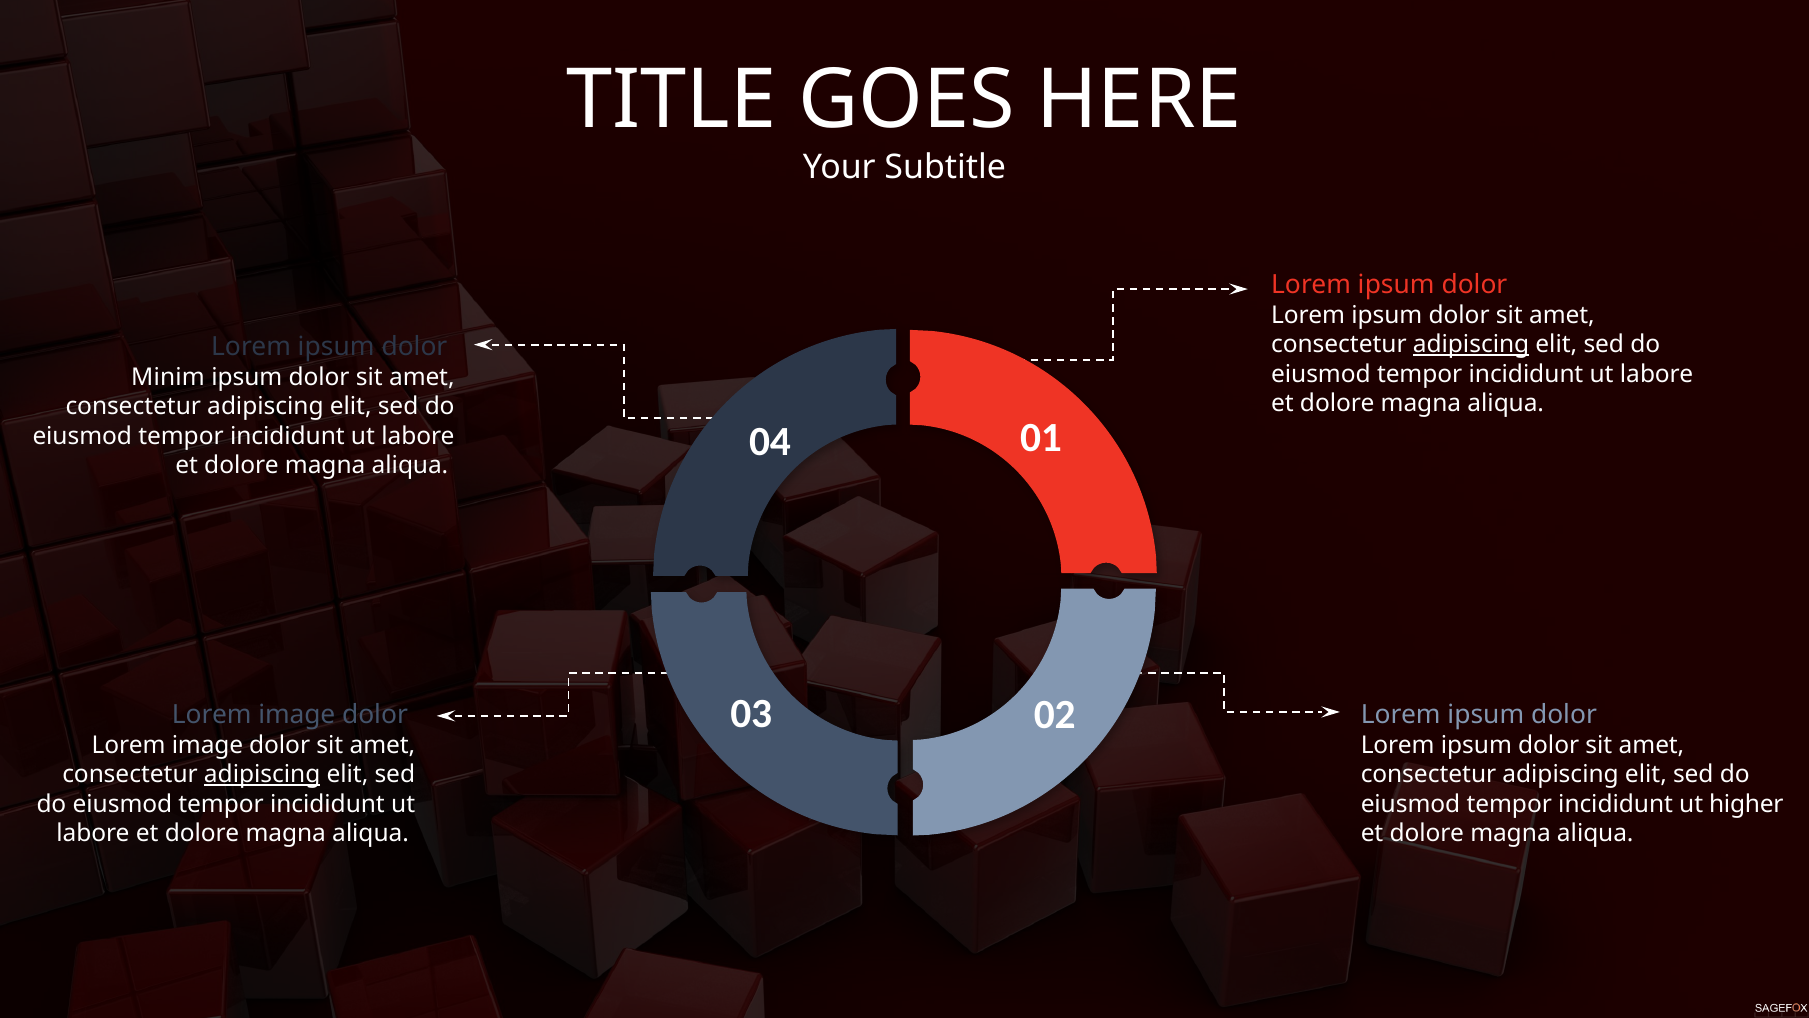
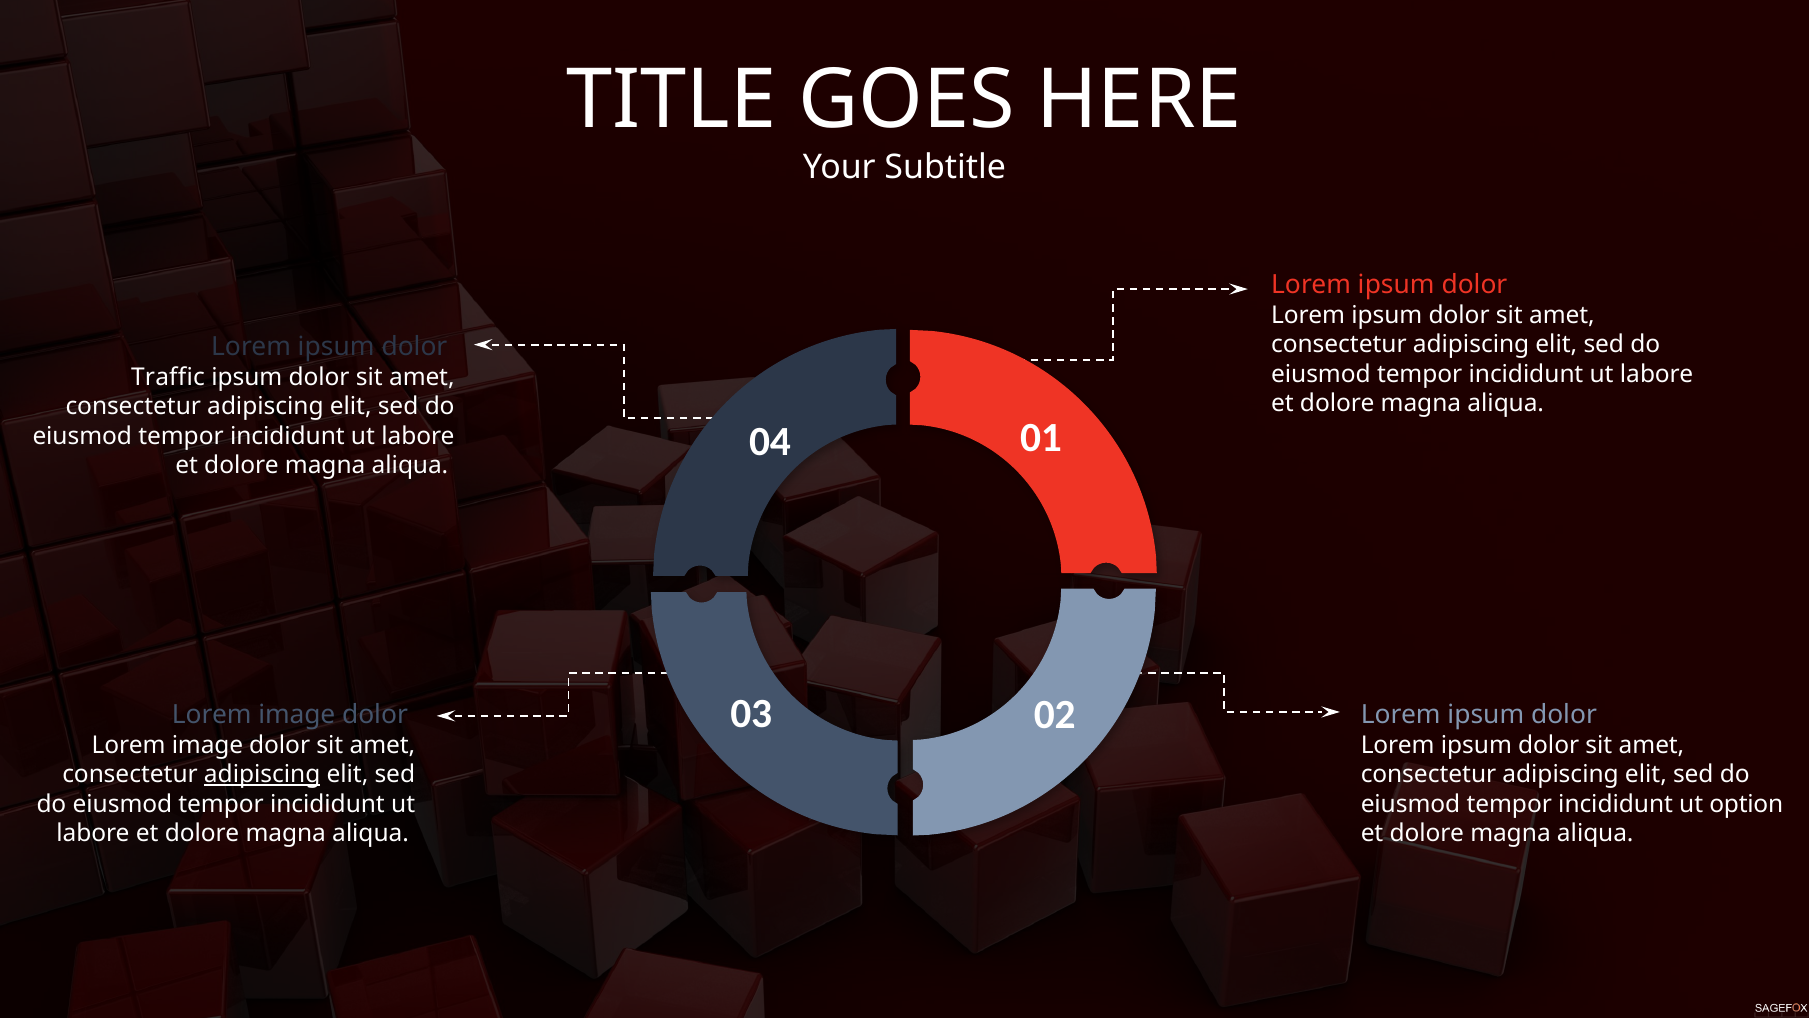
adipiscing at (1471, 344) underline: present -> none
Minim: Minim -> Traffic
higher: higher -> option
